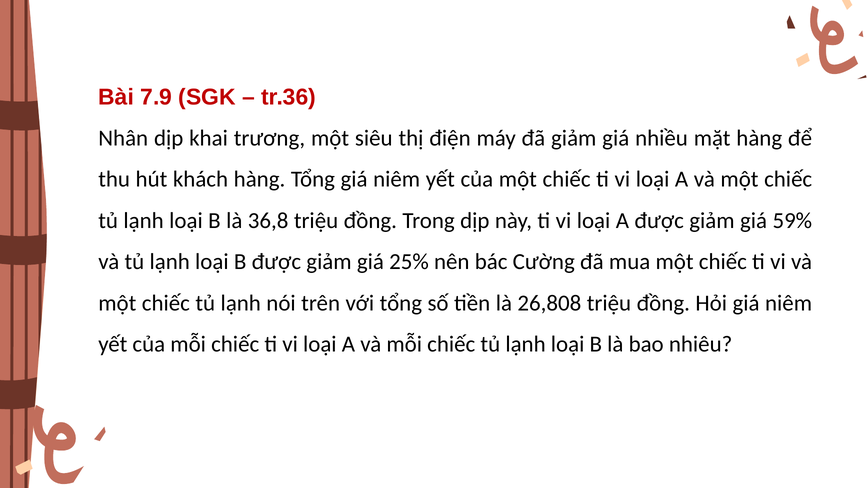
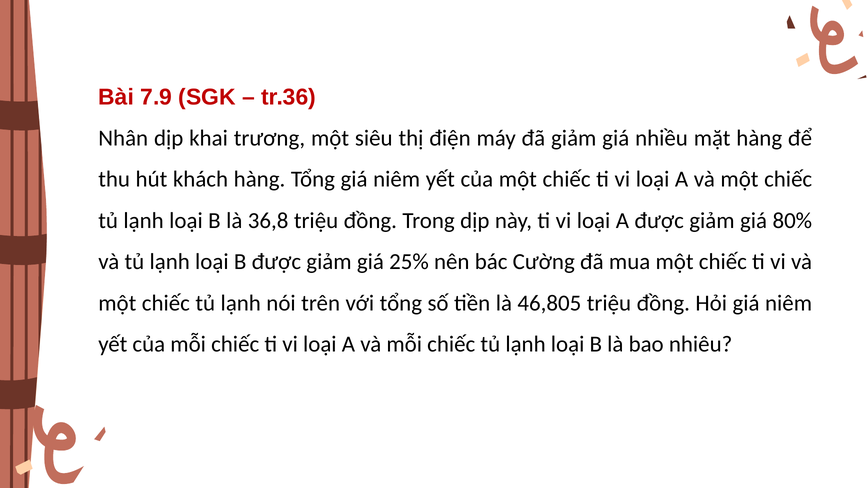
59%: 59% -> 80%
26,808: 26,808 -> 46,805
